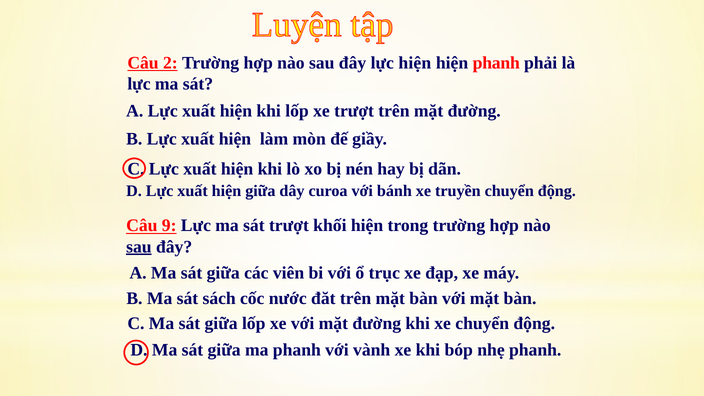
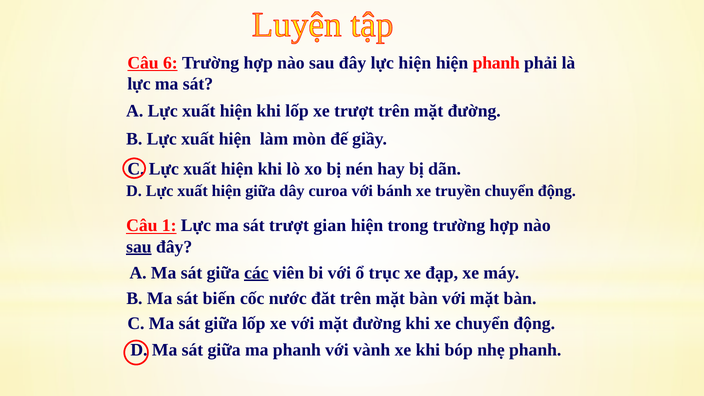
2: 2 -> 6
9: 9 -> 1
khối: khối -> gian
các underline: none -> present
sách: sách -> biến
